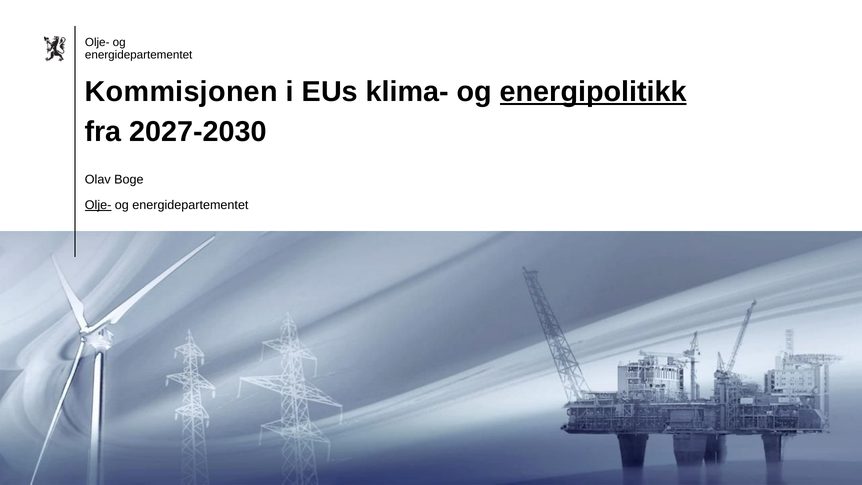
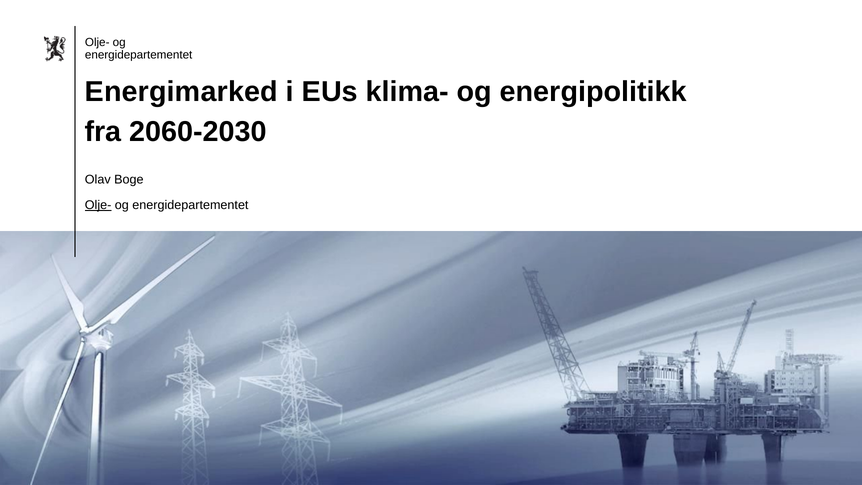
Kommisjonen: Kommisjonen -> Energimarked
energipolitikk underline: present -> none
2027-2030: 2027-2030 -> 2060-2030
